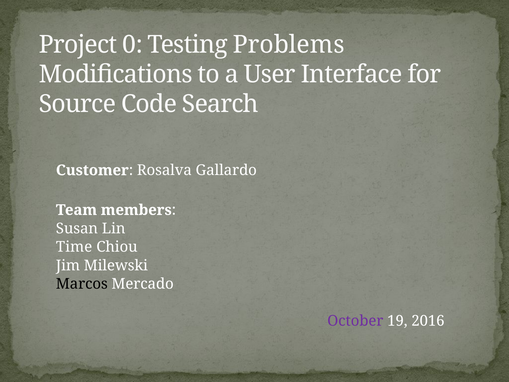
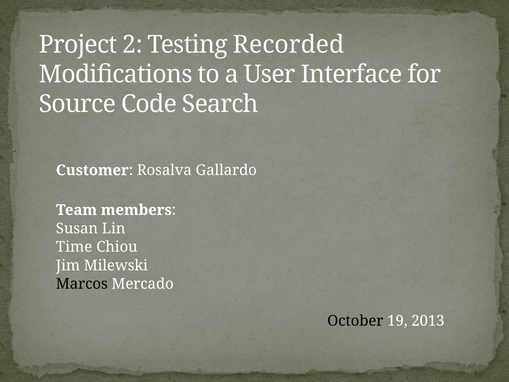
0: 0 -> 2
Problems: Problems -> Recorded
October colour: purple -> black
2016: 2016 -> 2013
